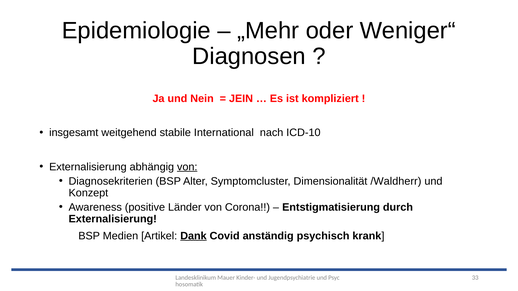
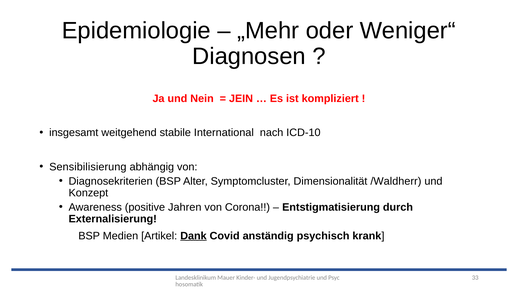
Externalisierung at (88, 167): Externalisierung -> Sensibilisierung
von at (187, 167) underline: present -> none
Länder: Länder -> Jahren
